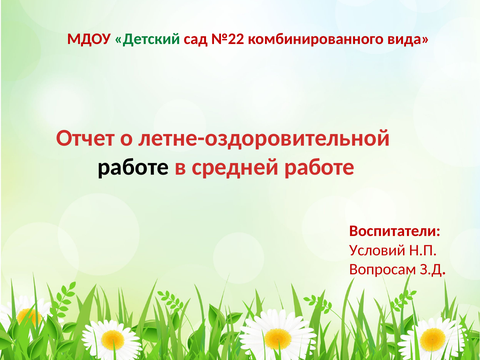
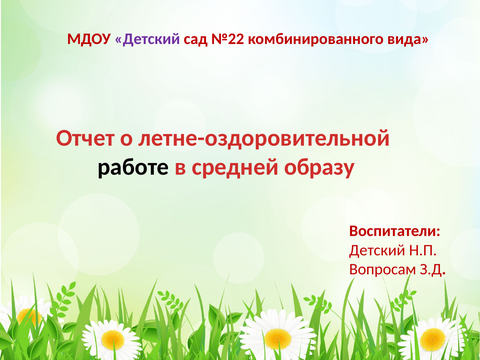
Детский at (147, 39) colour: green -> purple
средней работе: работе -> образу
Условий at (377, 250): Условий -> Детский
